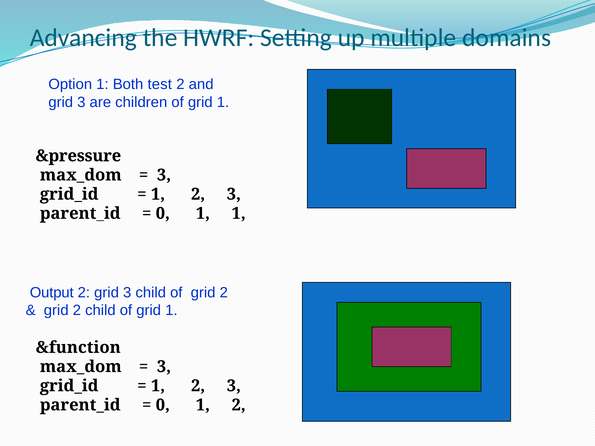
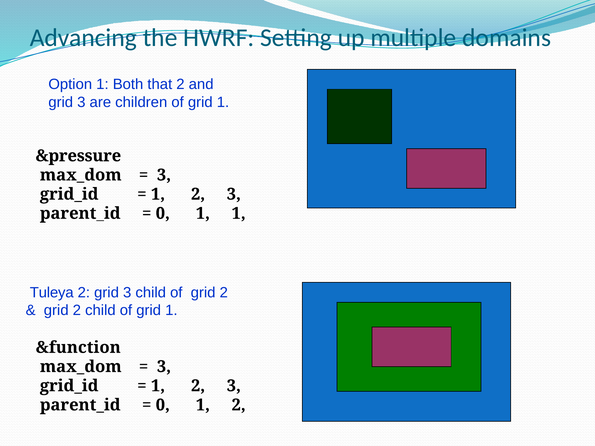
test: test -> that
Output: Output -> Tuleya
